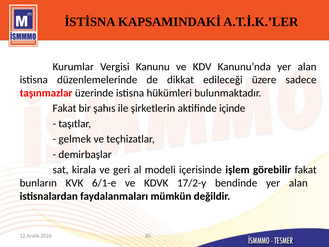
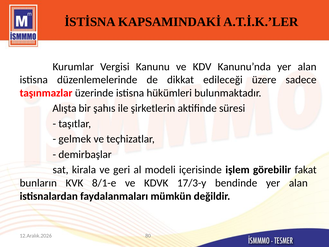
Fakat at (64, 108): Fakat -> Alışta
içinde: içinde -> süresi
6/1-e: 6/1-e -> 8/1-e
17/2-y: 17/2-y -> 17/3-y
